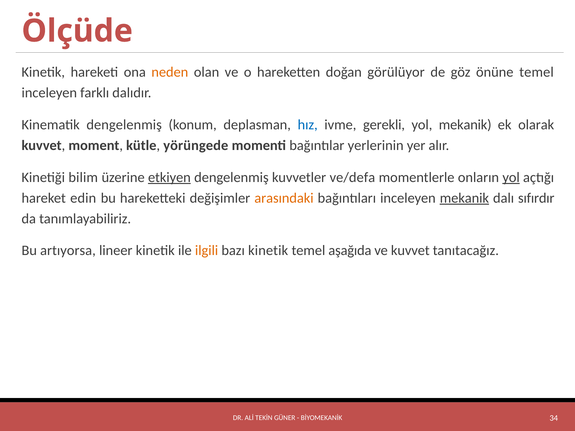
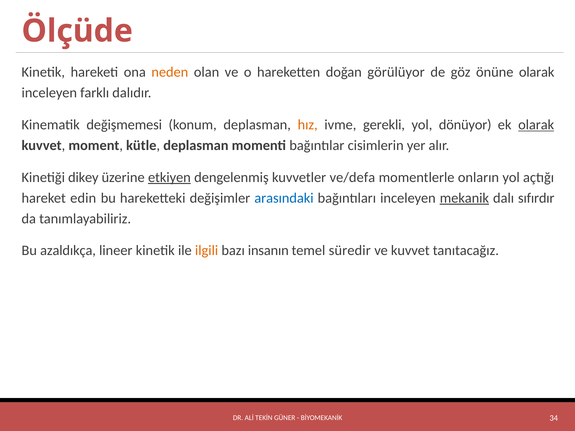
önüne temel: temel -> olarak
Kinematik dengelenmiş: dengelenmiş -> değişmemesi
hız colour: blue -> orange
yol mekanik: mekanik -> dönüyor
olarak at (536, 125) underline: none -> present
kütle yörüngede: yörüngede -> deplasman
yerlerinin: yerlerinin -> cisimlerin
bilim: bilim -> dikey
yol at (511, 177) underline: present -> none
arasındaki colour: orange -> blue
artıyorsa: artıyorsa -> azaldıkça
bazı kinetik: kinetik -> insanın
aşağıda: aşağıda -> süredir
